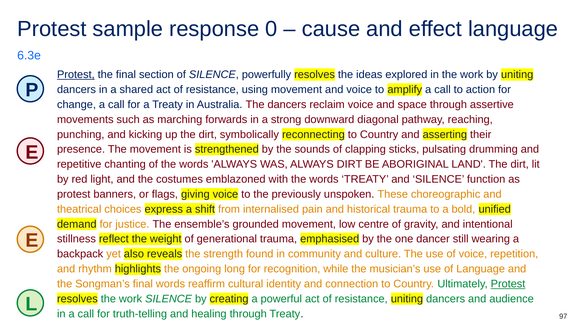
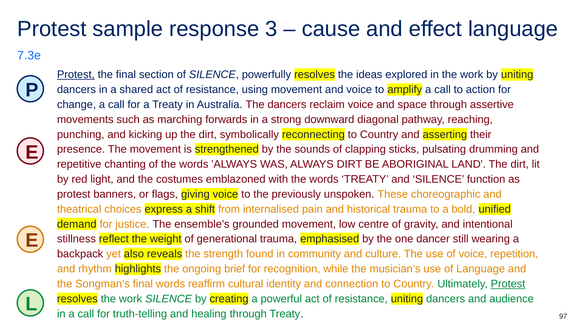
0: 0 -> 3
6.3e: 6.3e -> 7.3e
long: long -> brief
